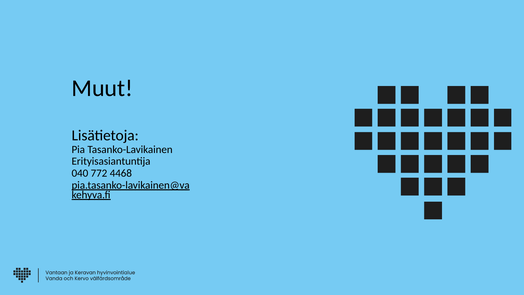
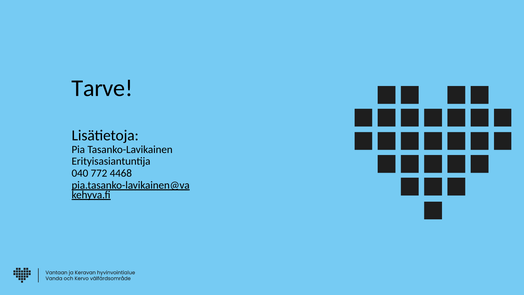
Muut: Muut -> Tarve
